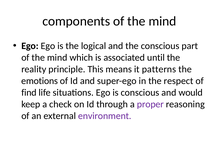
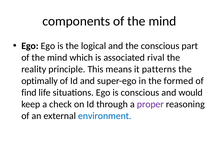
until: until -> rival
emotions: emotions -> optimally
respect: respect -> formed
environment colour: purple -> blue
